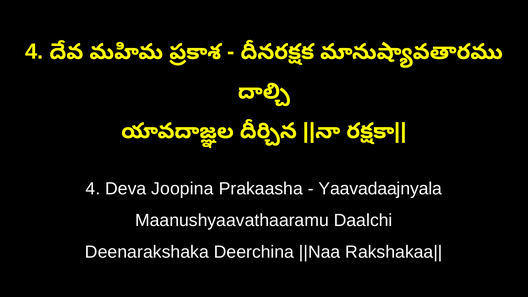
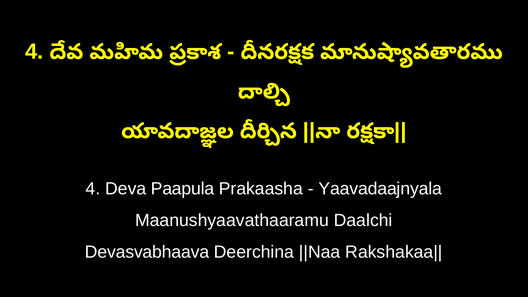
Joopina: Joopina -> Paapula
Deenarakshaka: Deenarakshaka -> Devasvabhaava
